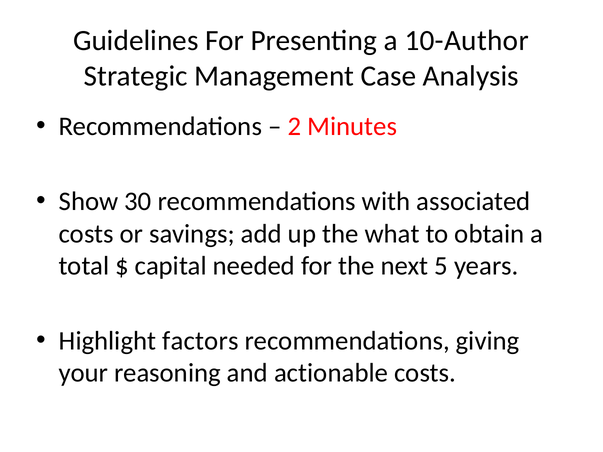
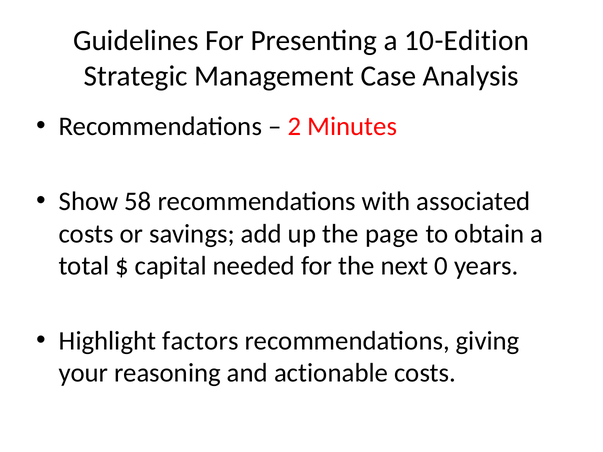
10-Author: 10-Author -> 10-Edition
30: 30 -> 58
what: what -> page
5: 5 -> 0
